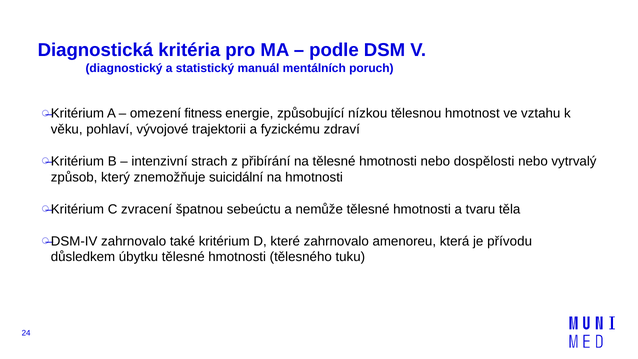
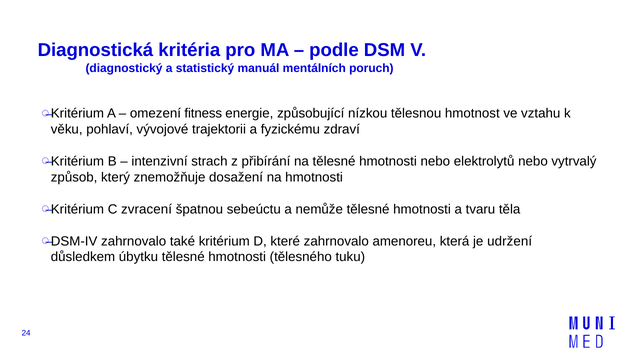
dospělosti: dospělosti -> elektrolytů
suicidální: suicidální -> dosažení
přívodu: přívodu -> udržení
